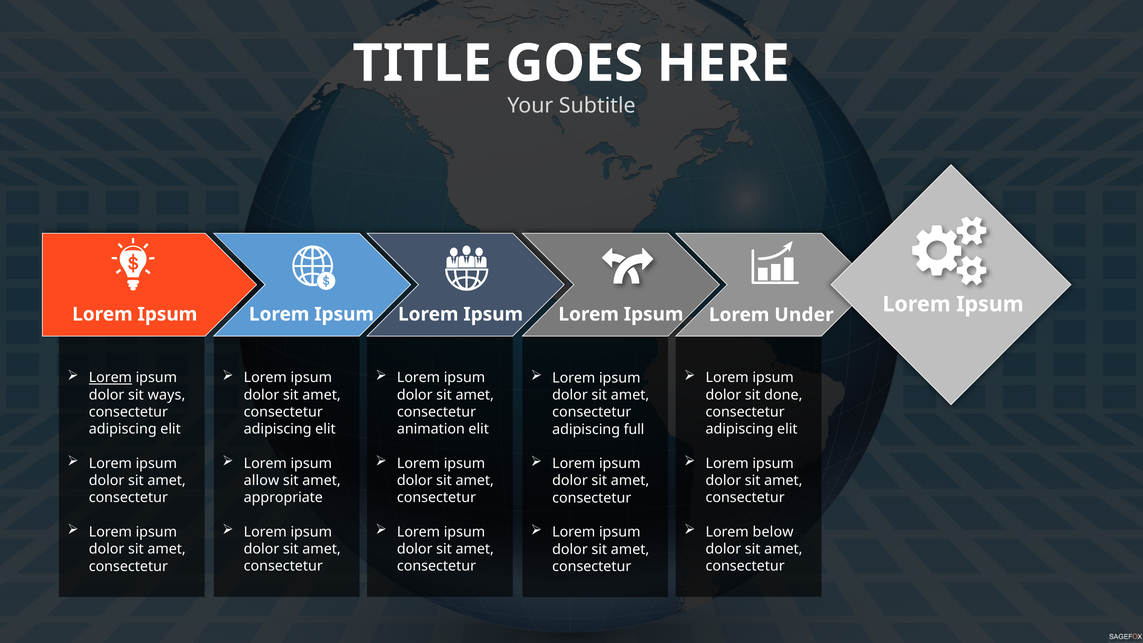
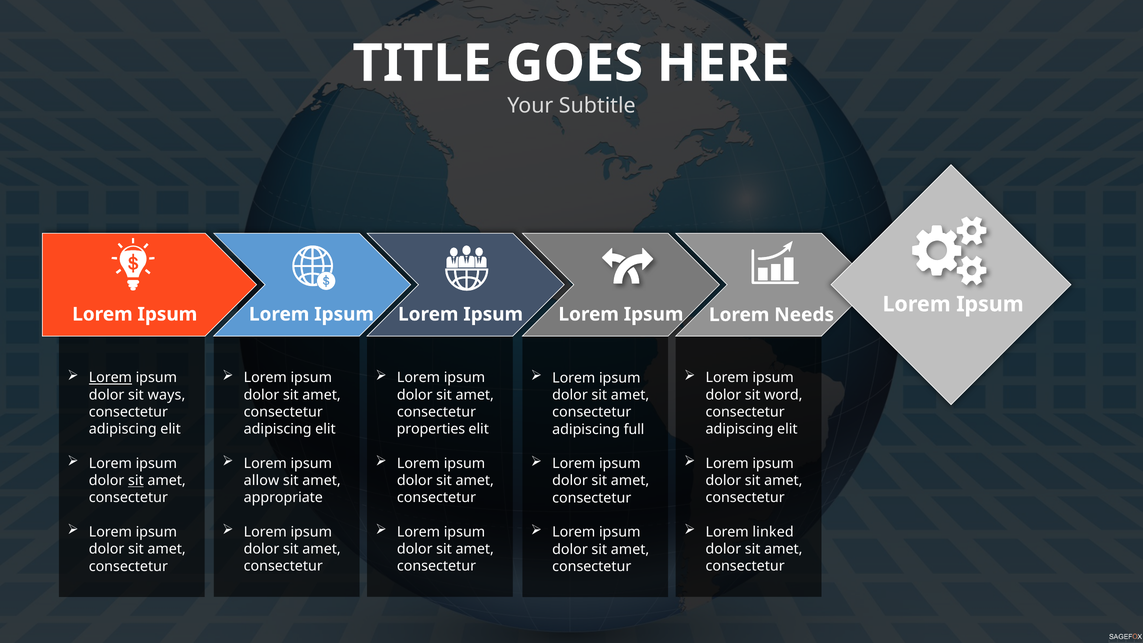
Under: Under -> Needs
done: done -> word
animation: animation -> properties
sit at (136, 481) underline: none -> present
below: below -> linked
